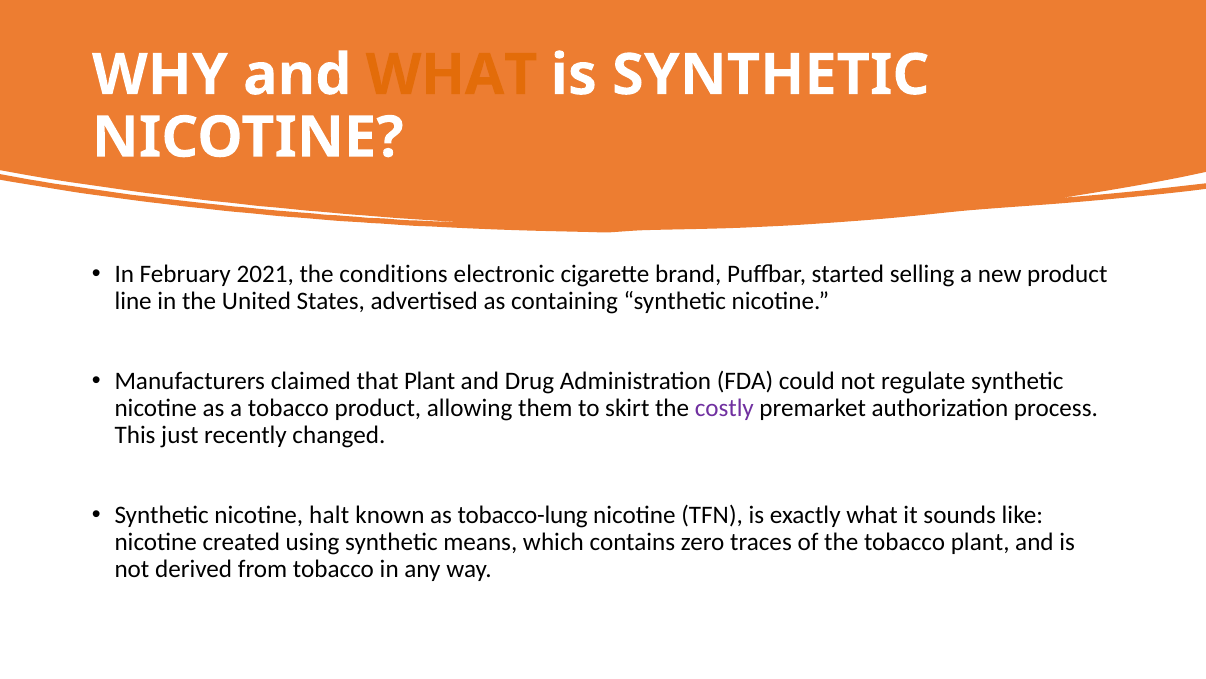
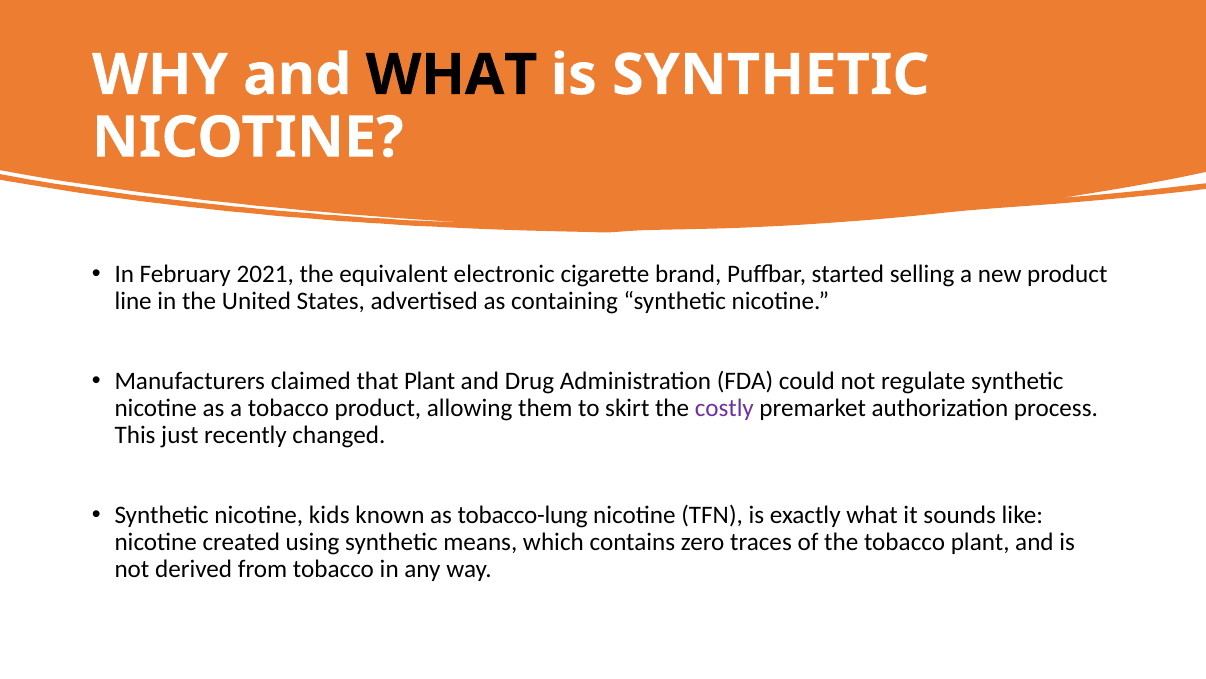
WHAT at (452, 75) colour: orange -> black
conditions: conditions -> equivalent
halt: halt -> kids
